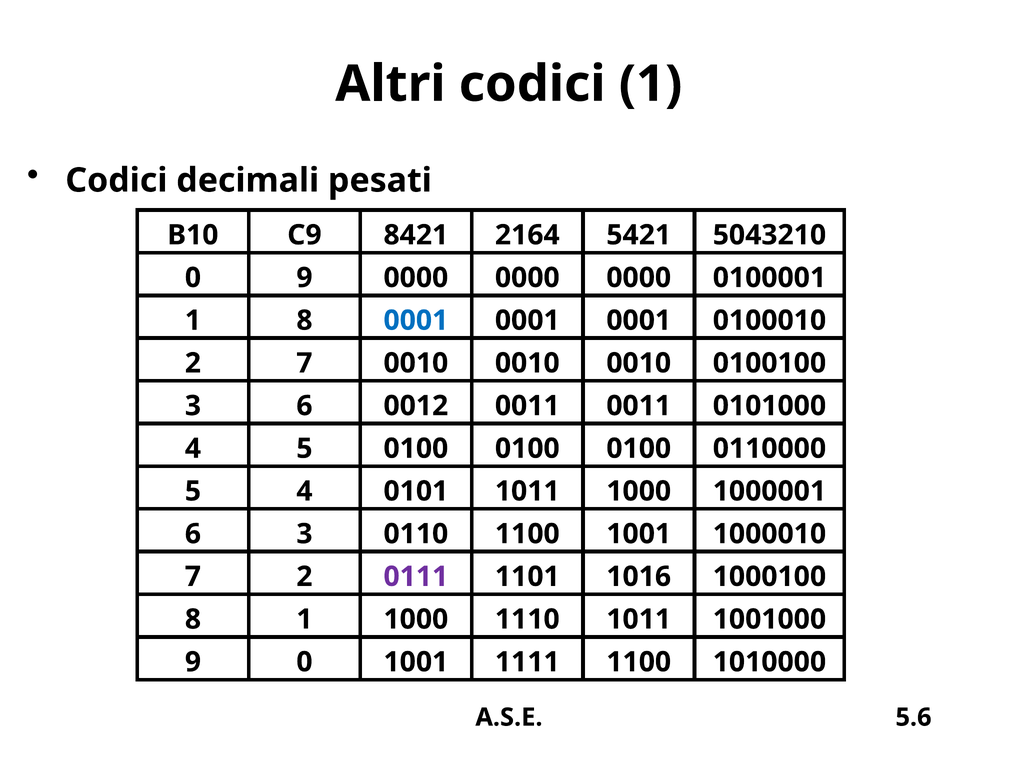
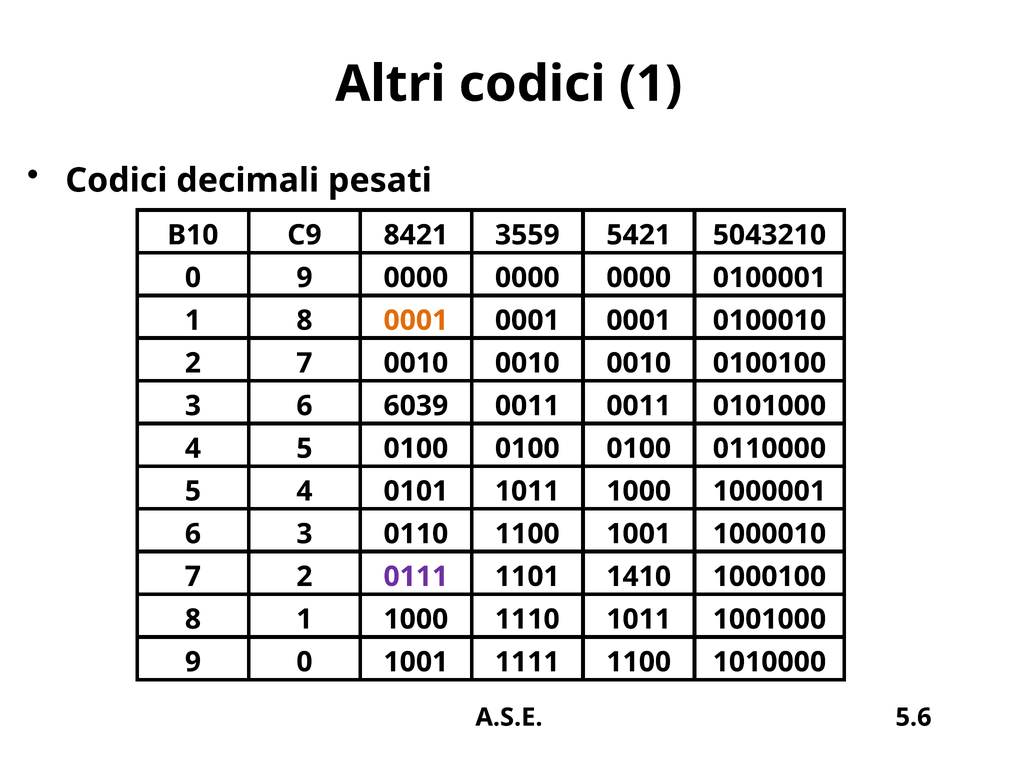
2164: 2164 -> 3559
0001 at (416, 321) colour: blue -> orange
0012: 0012 -> 6039
1016: 1016 -> 1410
